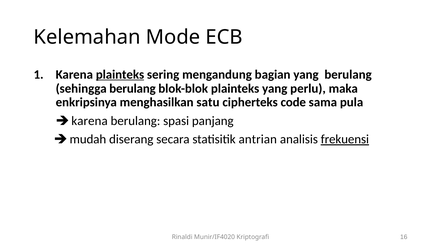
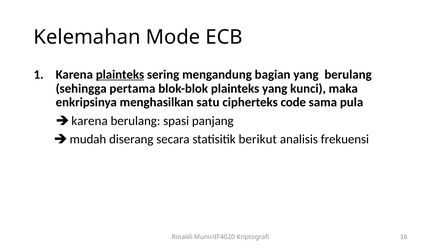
sehingga berulang: berulang -> pertama
perlu: perlu -> kunci
antrian: antrian -> berikut
frekuensi underline: present -> none
